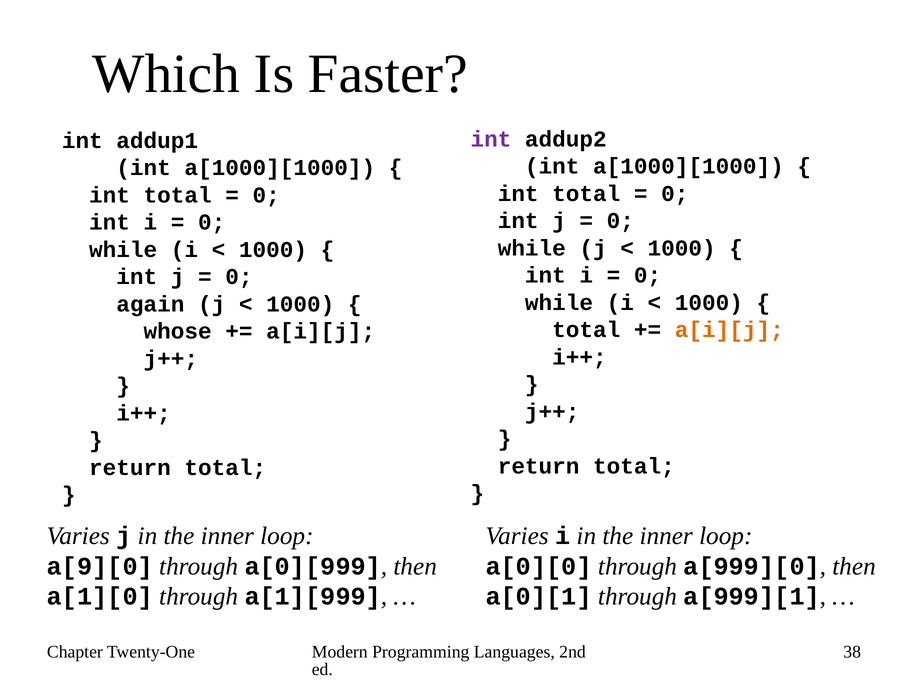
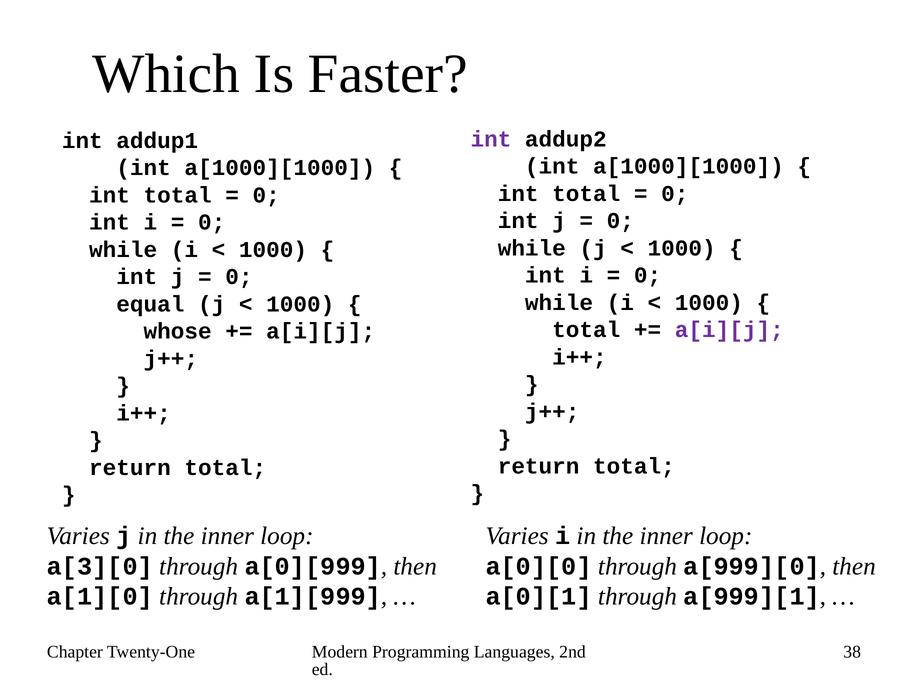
again: again -> equal
a[i][j at (729, 330) colour: orange -> purple
a[9][0: a[9][0 -> a[3][0
